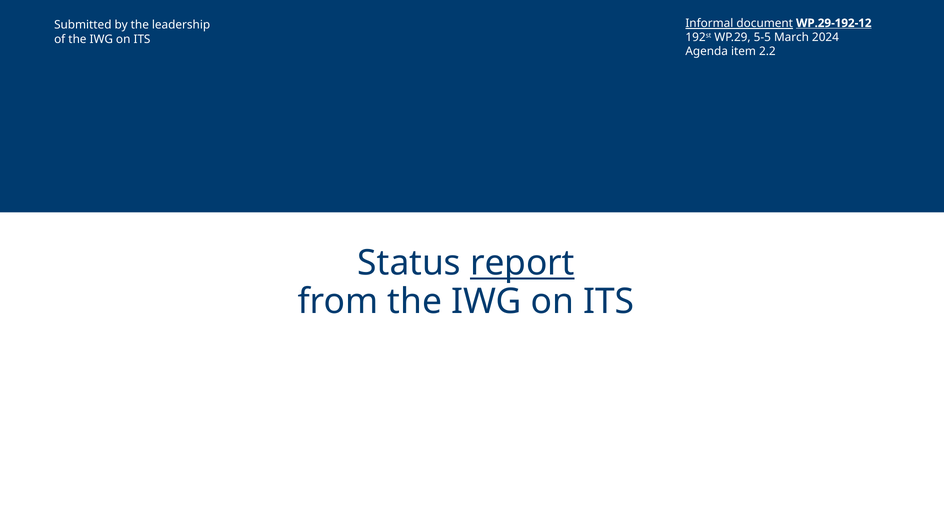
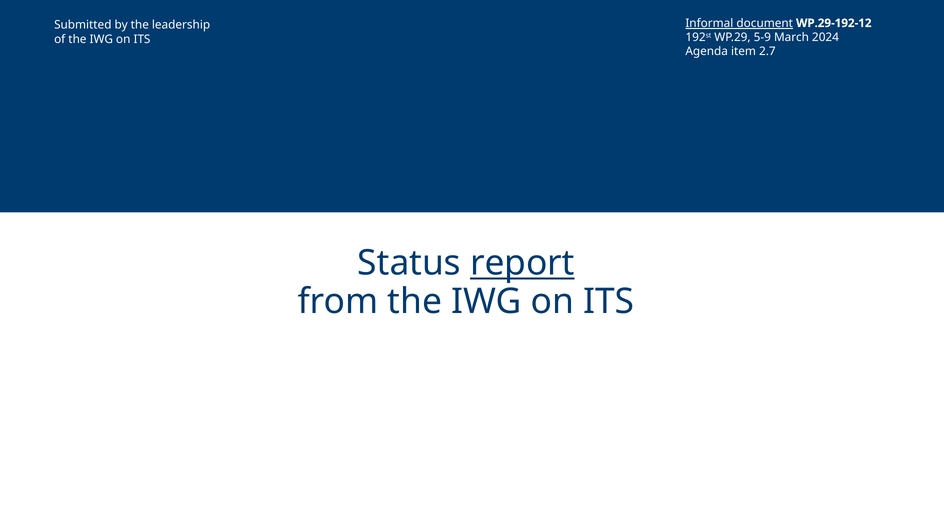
WP.29-192-12 underline: present -> none
5-5: 5-5 -> 5-9
2.2: 2.2 -> 2.7
